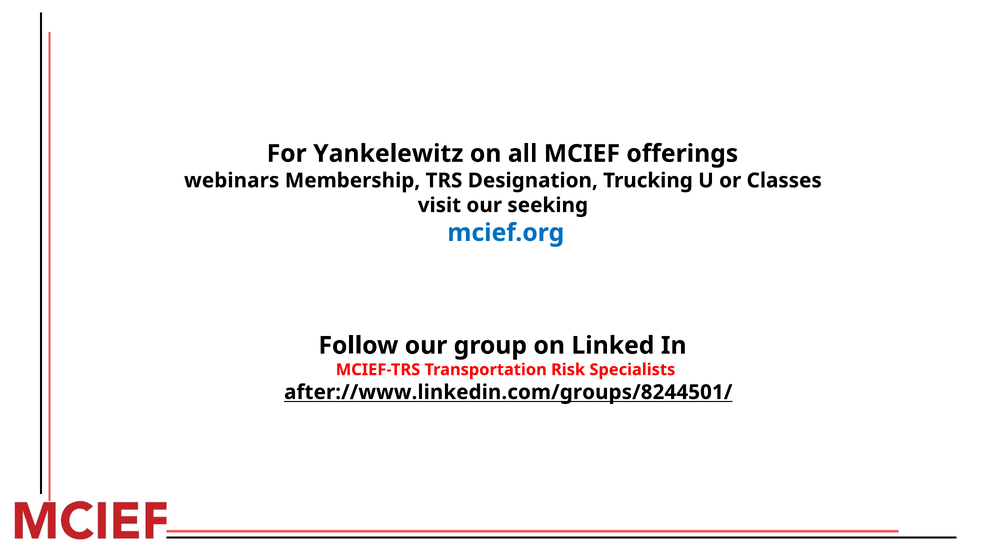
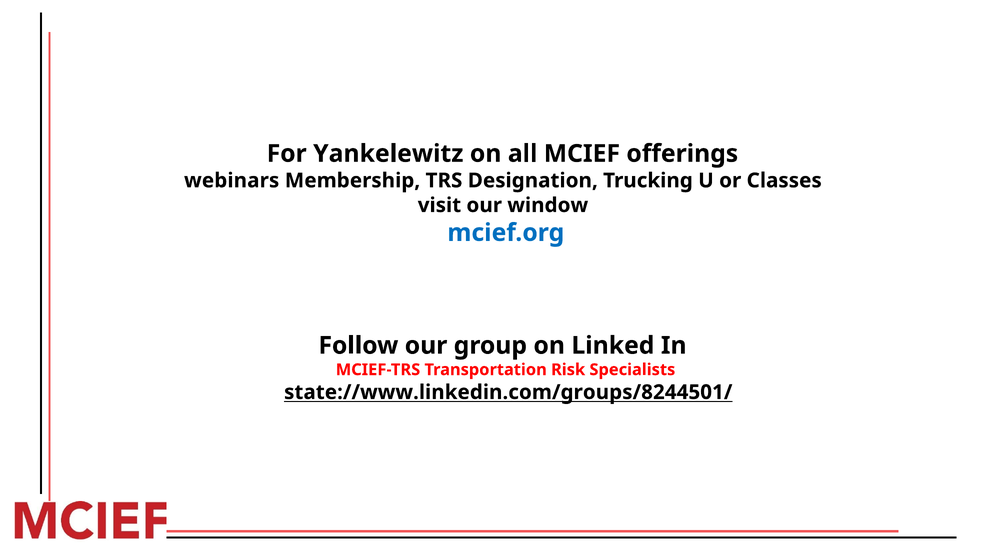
seeking: seeking -> window
after://www.linkedin.com/groups/8244501/: after://www.linkedin.com/groups/8244501/ -> state://www.linkedin.com/groups/8244501/
